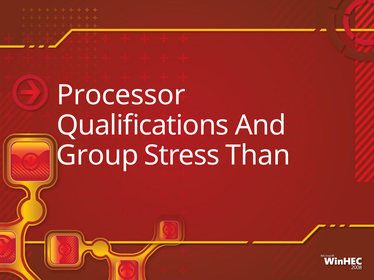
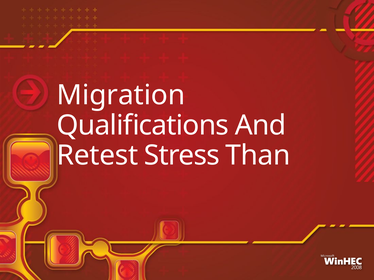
Processor: Processor -> Migration
Group: Group -> Retest
